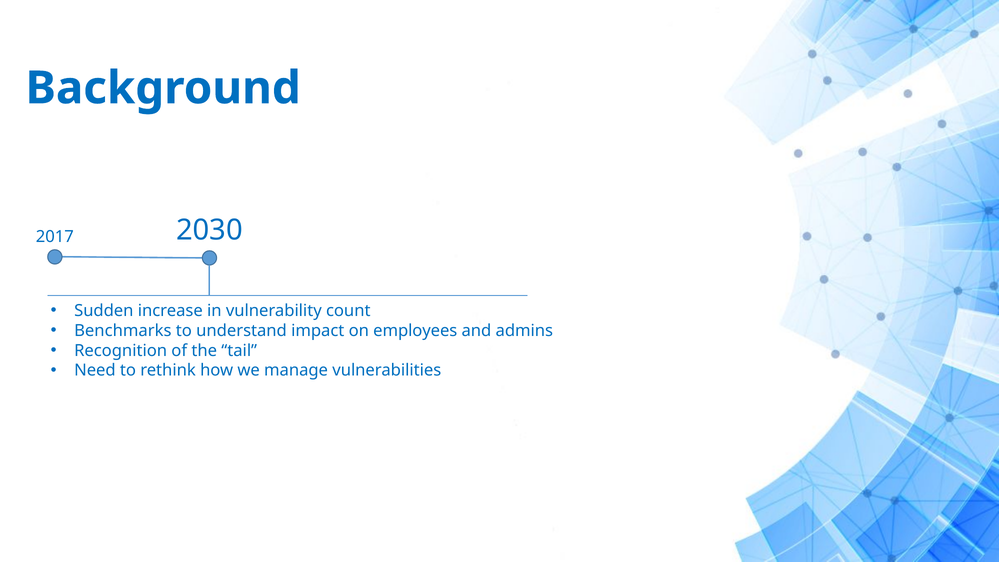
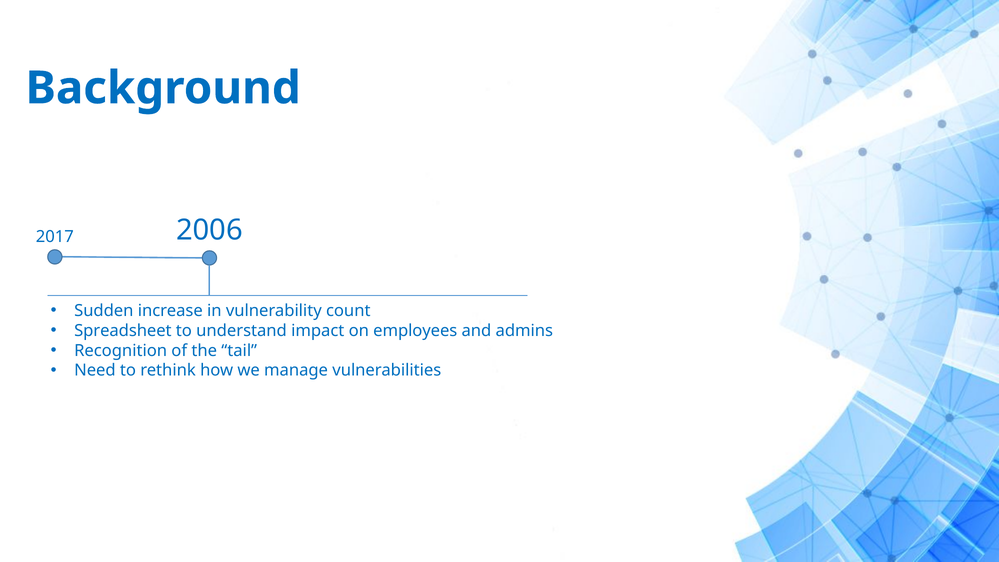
2030: 2030 -> 2006
Benchmarks: Benchmarks -> Spreadsheet
